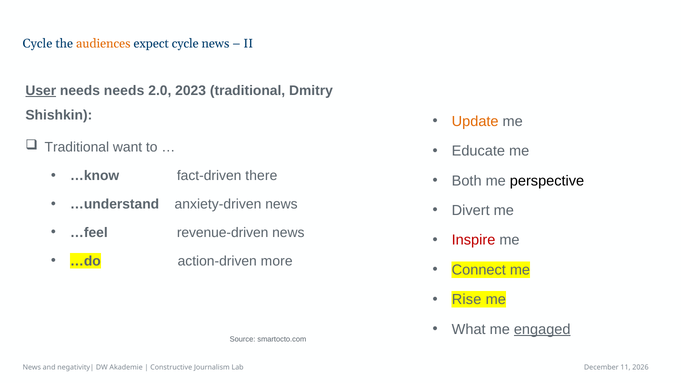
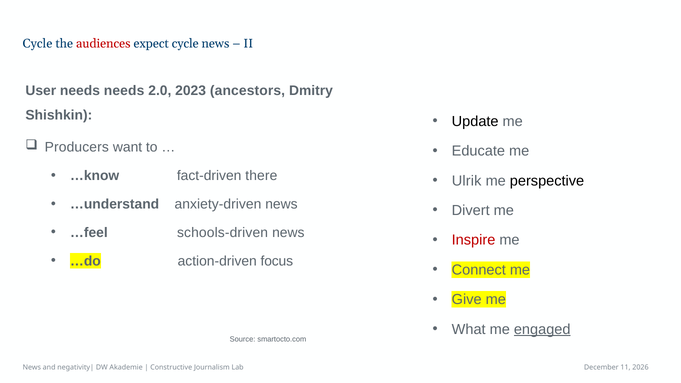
audiences colour: orange -> red
User underline: present -> none
2023 traditional: traditional -> ancestors
Update colour: orange -> black
Traditional at (77, 147): Traditional -> Producers
Both: Both -> Ulrik
revenue-driven: revenue-driven -> schools-driven
more: more -> focus
Rise: Rise -> Give
